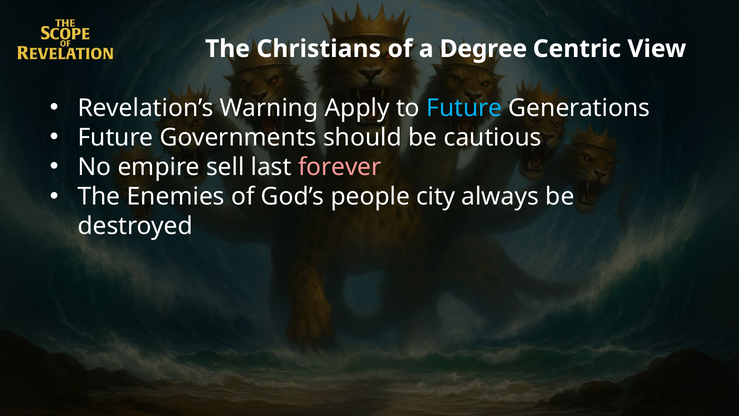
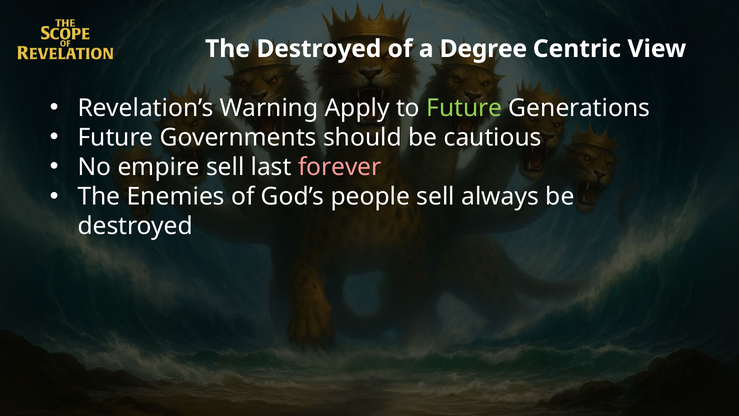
The Christians: Christians -> Destroyed
Future at (464, 108) colour: light blue -> light green
people city: city -> sell
